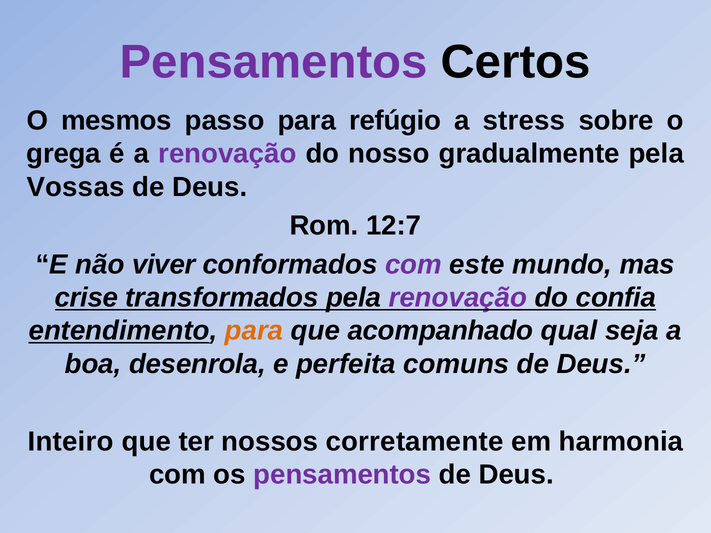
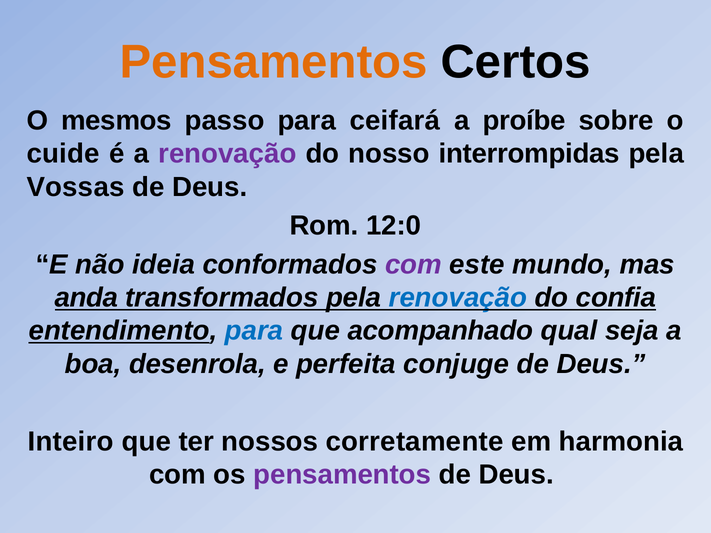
Pensamentos at (274, 62) colour: purple -> orange
refúgio: refúgio -> ceifará
stress: stress -> proíbe
grega: grega -> cuide
gradualmente: gradualmente -> interrompidas
12:7: 12:7 -> 12:0
viver: viver -> ideia
crise: crise -> anda
renovação at (458, 298) colour: purple -> blue
para at (254, 331) colour: orange -> blue
comuns: comuns -> conjuge
